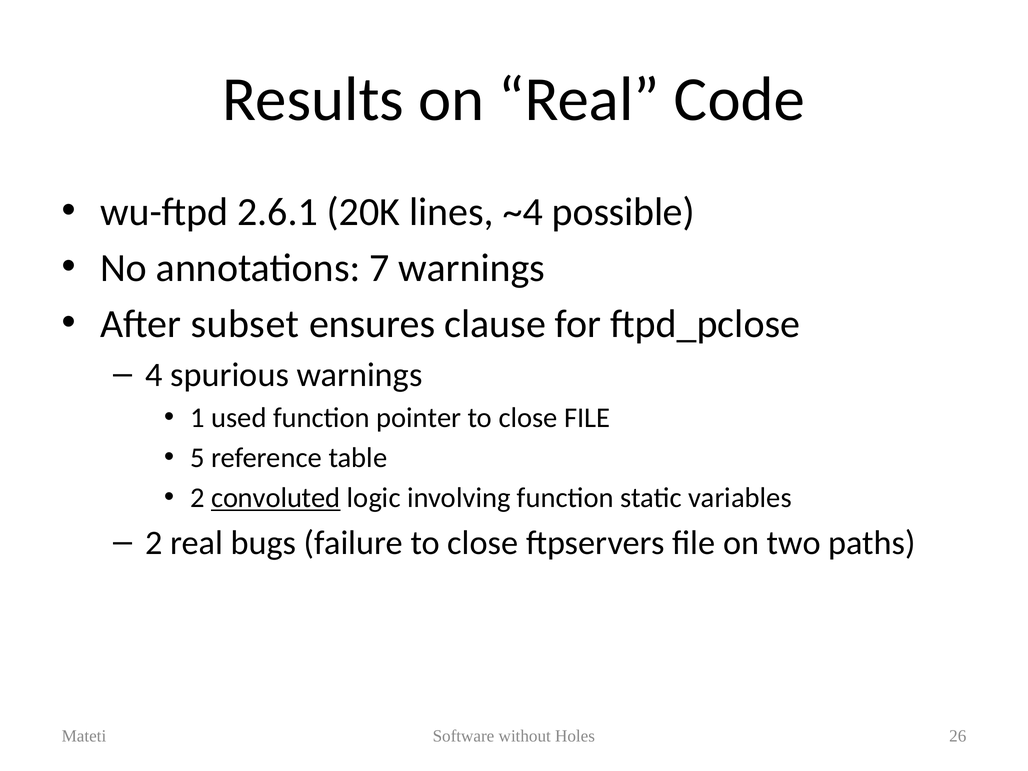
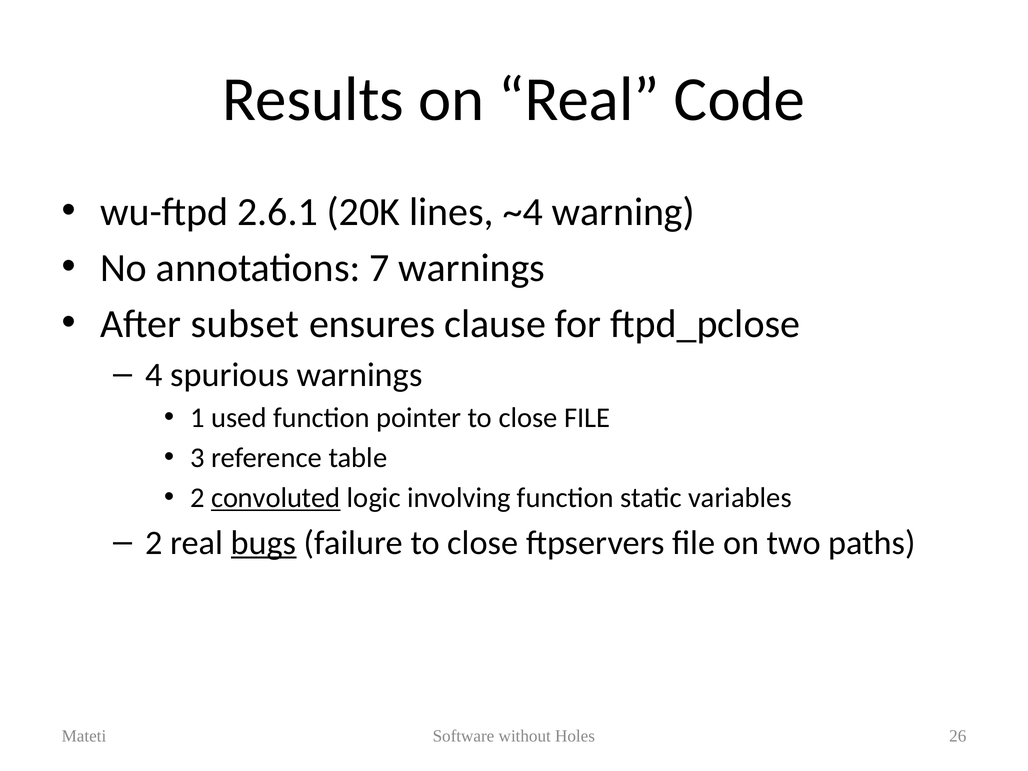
possible: possible -> warning
5: 5 -> 3
bugs underline: none -> present
